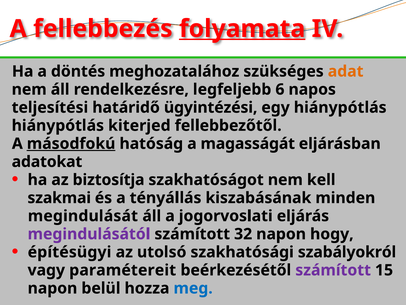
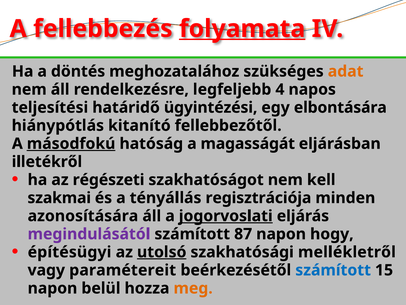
6: 6 -> 4
egy hiánypótlás: hiánypótlás -> elbontására
kiterjed: kiterjed -> kitanító
adatokat: adatokat -> illetékről
biztosítja: biztosítja -> régészeti
kiszabásának: kiszabásának -> regisztrációja
megindulását: megindulását -> azonosítására
jogorvoslati underline: none -> present
32: 32 -> 87
utolsó underline: none -> present
szabályokról: szabályokról -> mellékletről
számított at (333, 270) colour: purple -> blue
meg colour: blue -> orange
